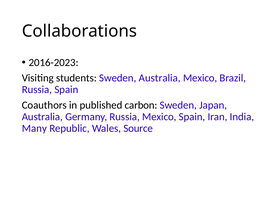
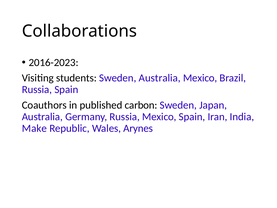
Many: Many -> Make
Source: Source -> Arynes
